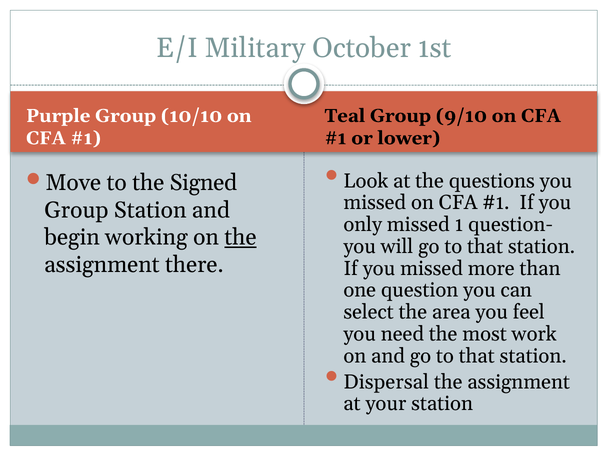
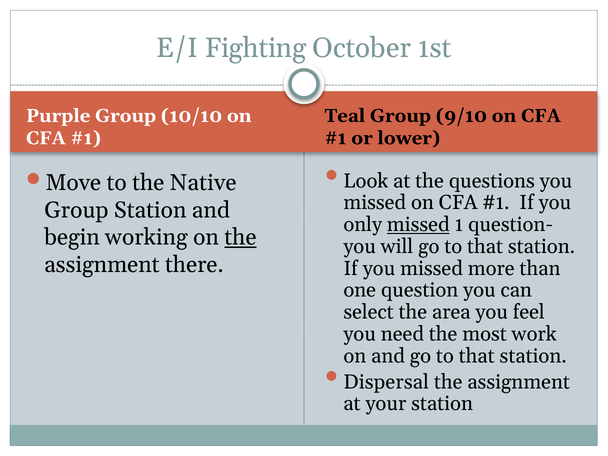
Military: Military -> Fighting
Signed: Signed -> Native
missed at (418, 225) underline: none -> present
